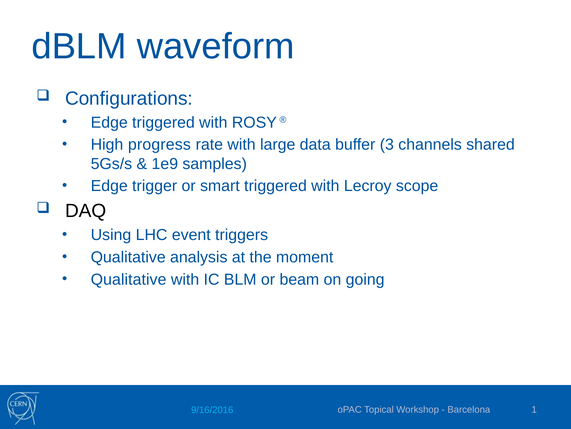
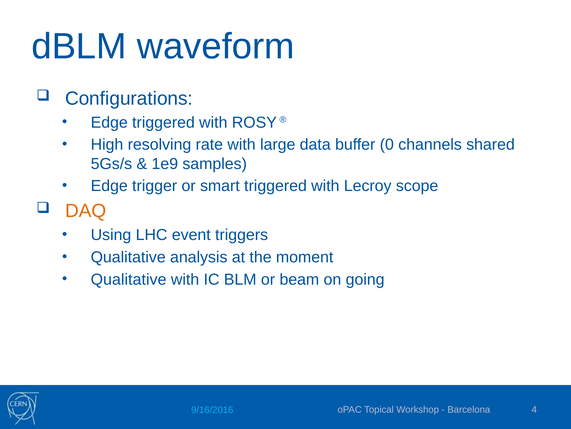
progress: progress -> resolving
3: 3 -> 0
DAQ colour: black -> orange
1: 1 -> 4
